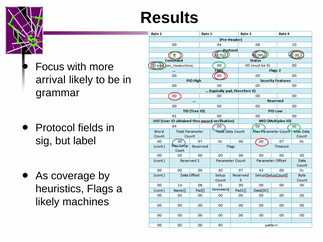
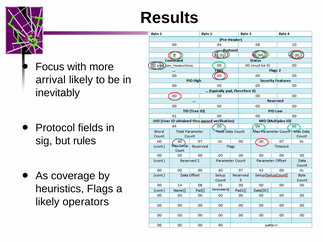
grammar: grammar -> inevitably
label: label -> rules
machines: machines -> operators
